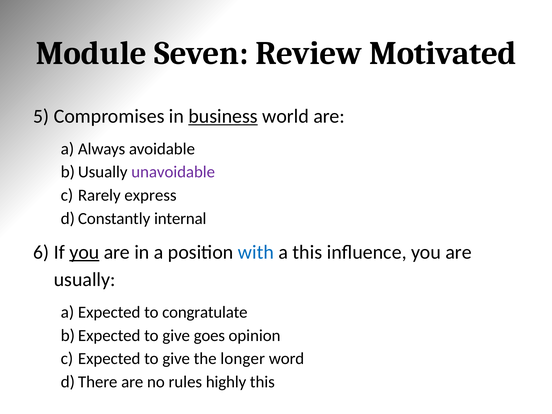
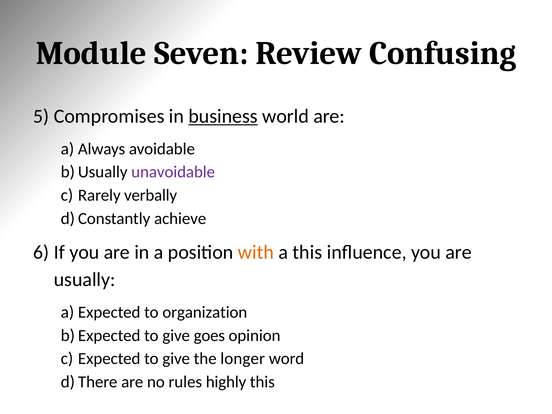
Motivated: Motivated -> Confusing
express: express -> verbally
internal: internal -> achieve
you at (84, 252) underline: present -> none
with colour: blue -> orange
congratulate: congratulate -> organization
